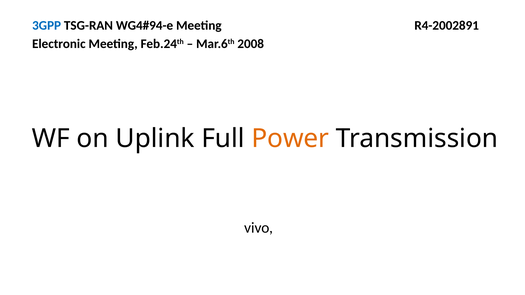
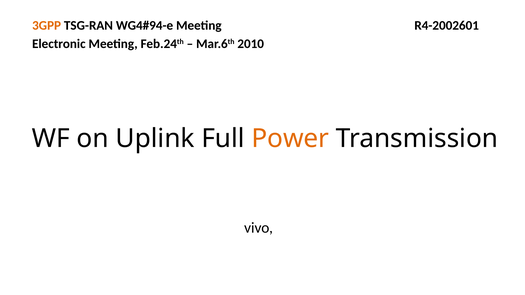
3GPP colour: blue -> orange
R4-2002891: R4-2002891 -> R4-2002601
2008: 2008 -> 2010
